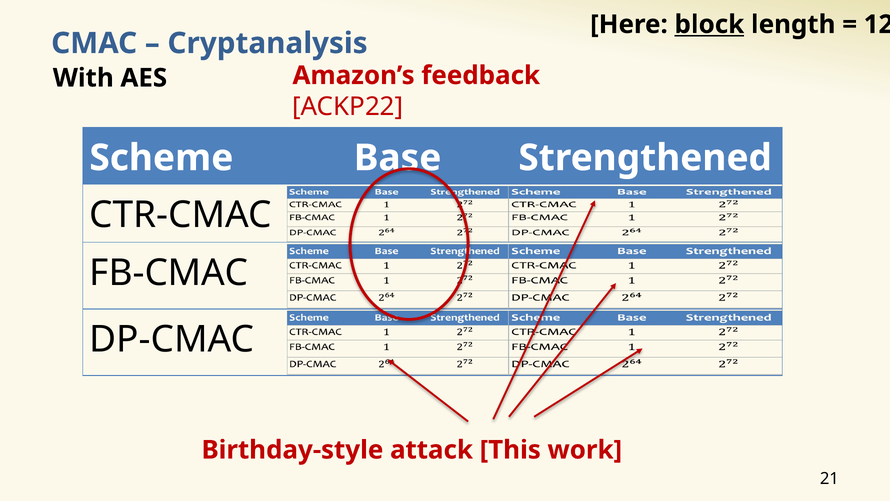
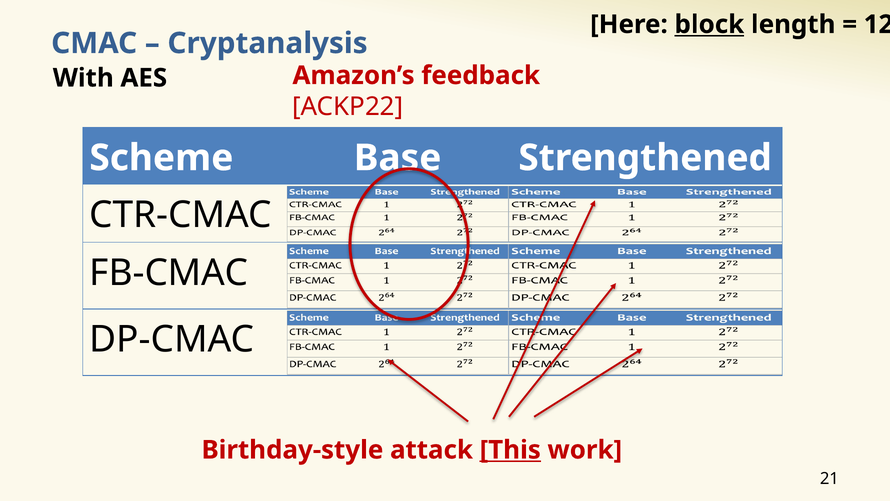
This underline: none -> present
